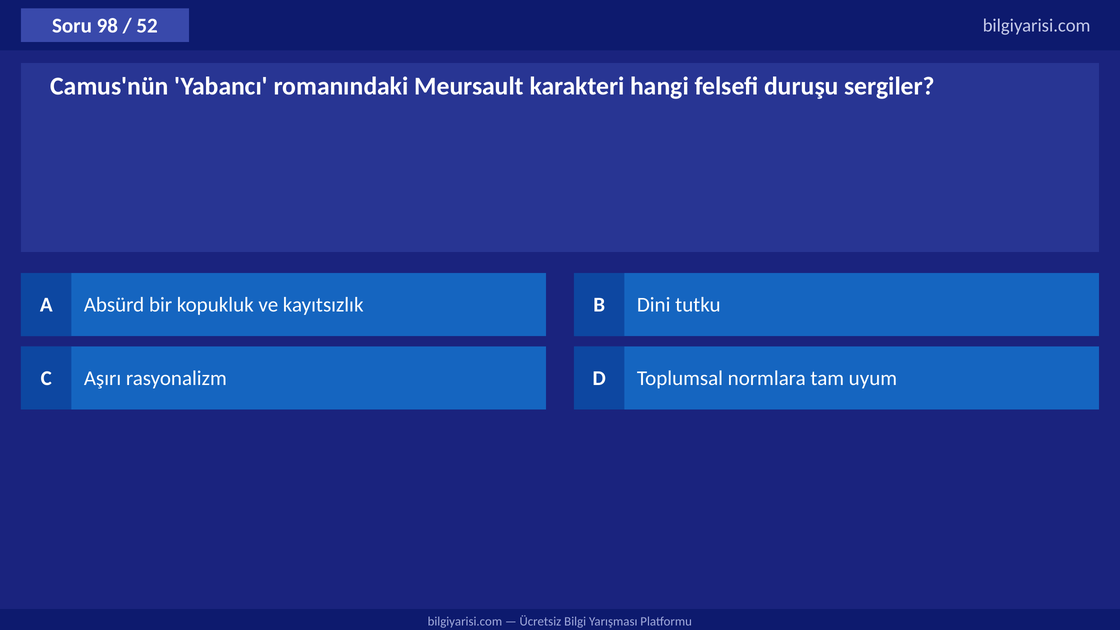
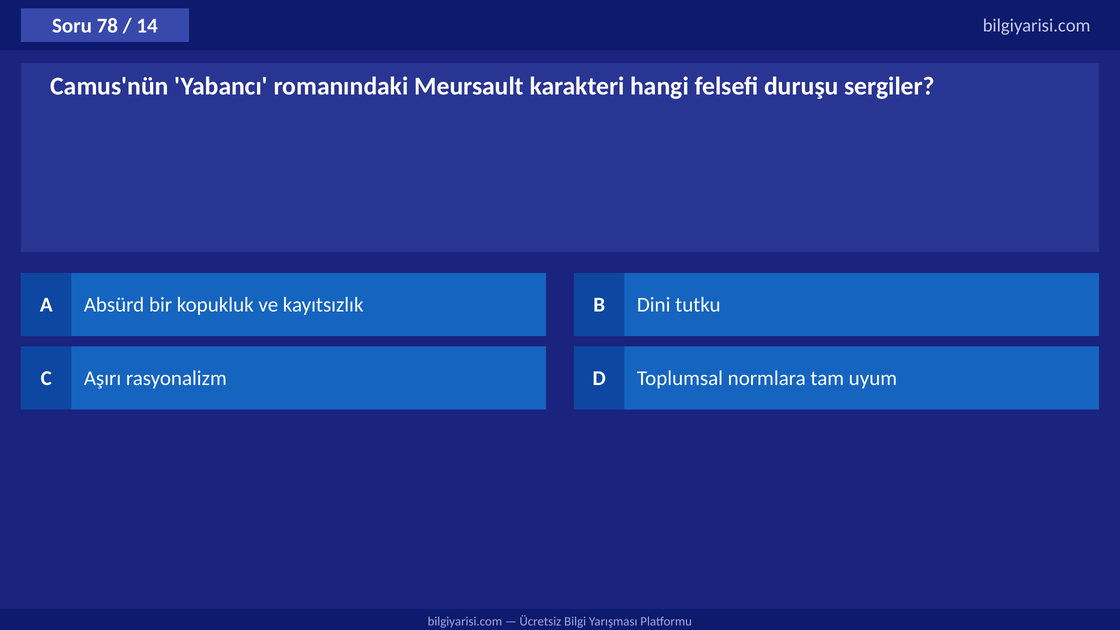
98: 98 -> 78
52: 52 -> 14
